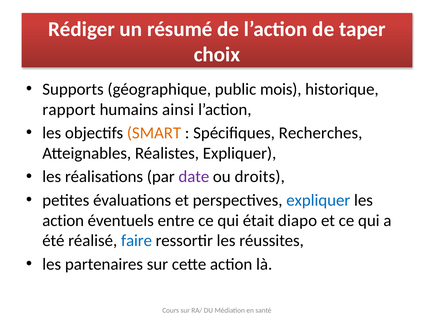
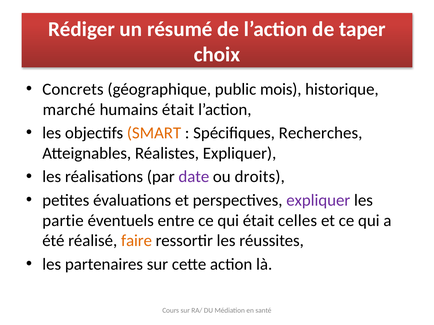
Supports: Supports -> Concrets
rapport: rapport -> marché
humains ainsi: ainsi -> était
expliquer at (318, 201) colour: blue -> purple
action at (63, 221): action -> partie
diapo: diapo -> celles
faire colour: blue -> orange
